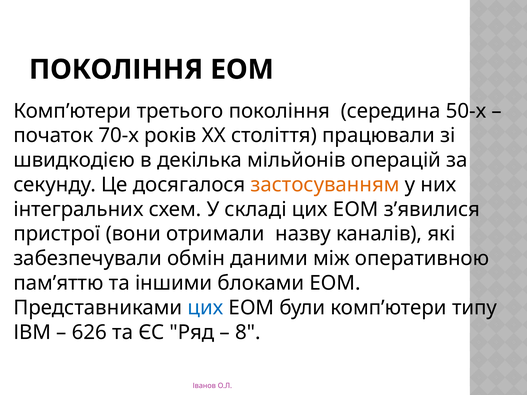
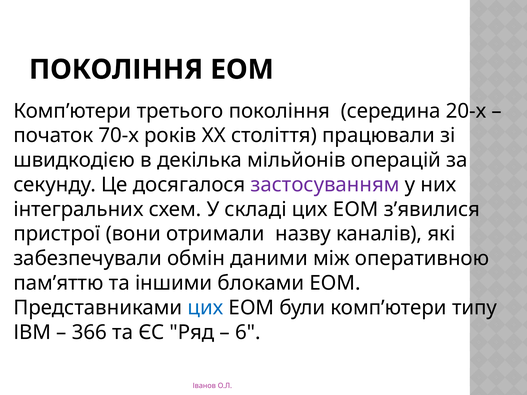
50-х: 50-х -> 20-х
застосуванням colour: orange -> purple
626: 626 -> 366
8: 8 -> 6
